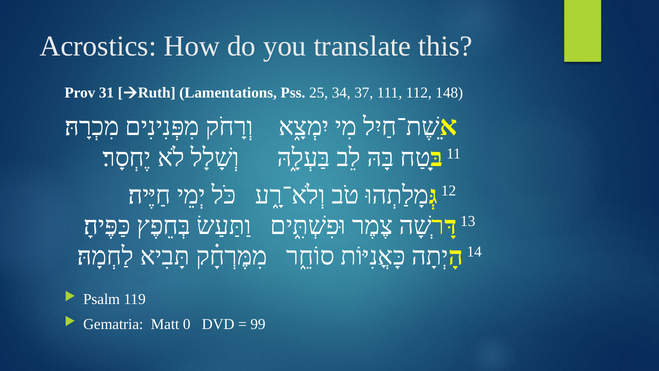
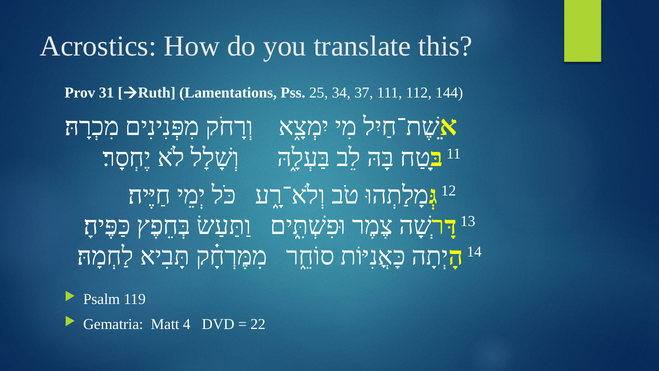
148: 148 -> 144
0: 0 -> 4
99: 99 -> 22
